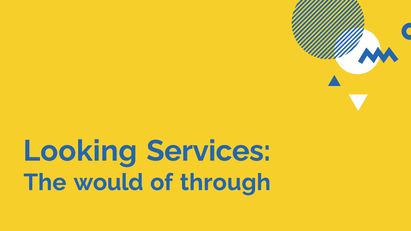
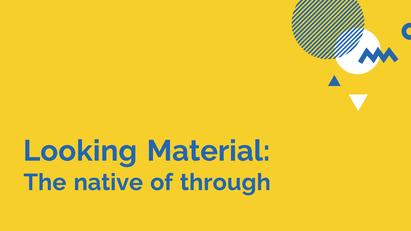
Services: Services -> Material
would: would -> native
